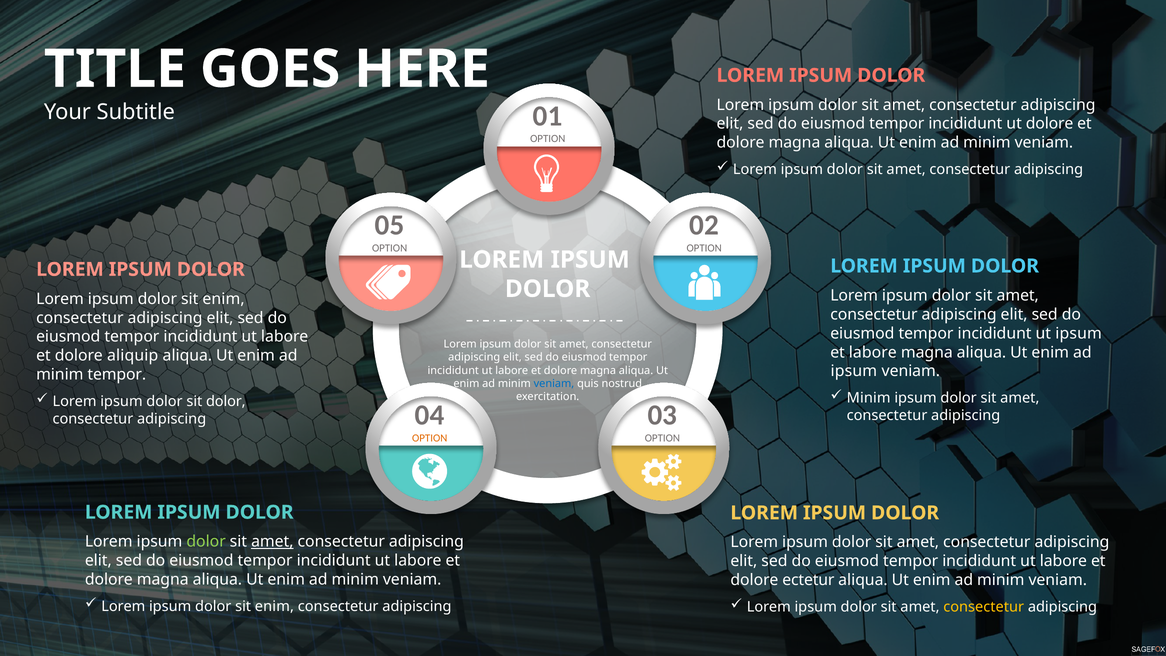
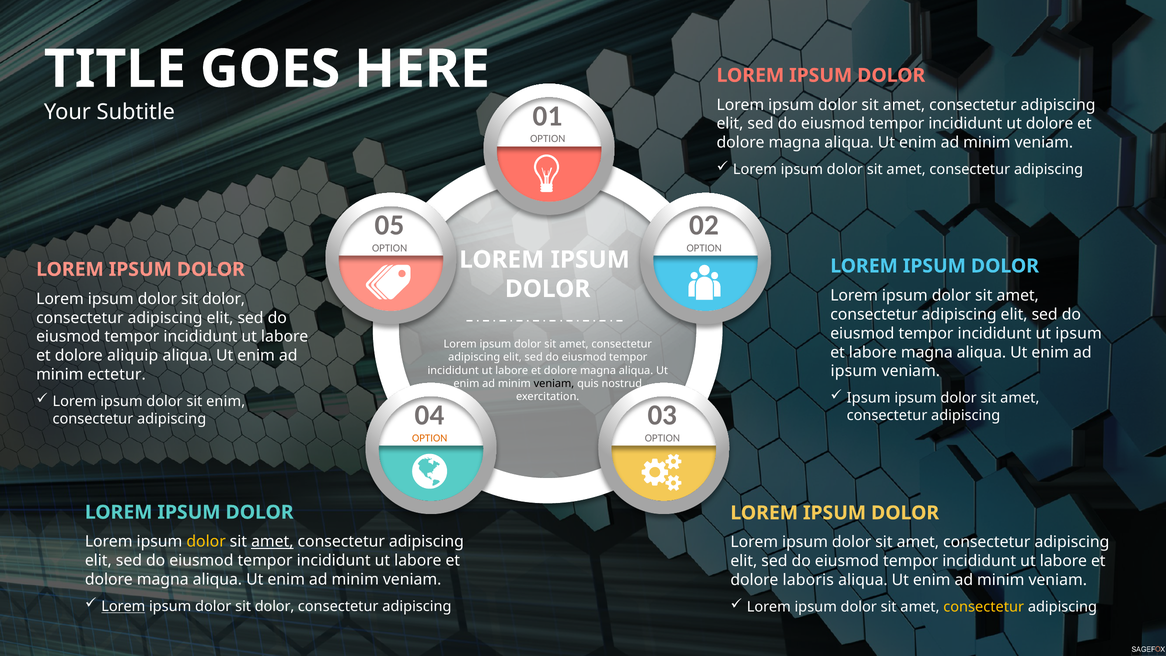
enim at (224, 299): enim -> dolor
minim tempor: tempor -> ectetur
veniam at (554, 383) colour: blue -> black
Minim at (869, 398): Minim -> Ipsum
sit dolor: dolor -> enim
dolor at (206, 542) colour: light green -> yellow
ectetur: ectetur -> laboris
Lorem at (123, 606) underline: none -> present
enim at (274, 606): enim -> dolor
